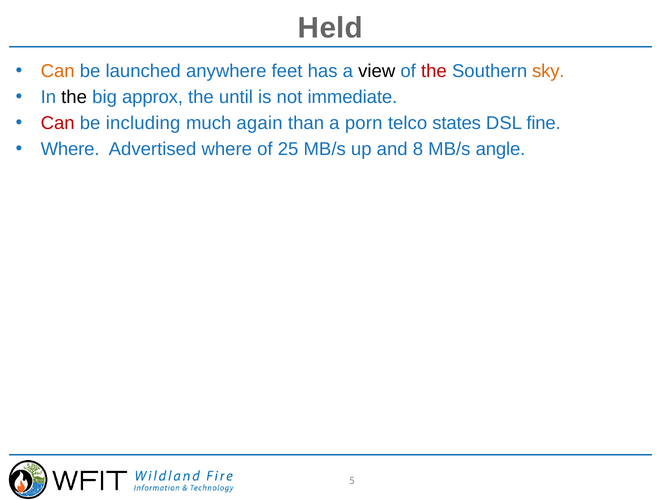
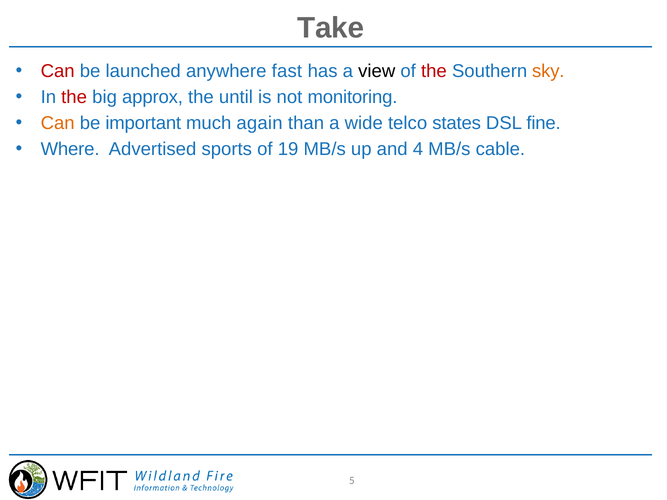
Held: Held -> Take
Can at (58, 71) colour: orange -> red
feet: feet -> fast
the at (74, 97) colour: black -> red
immediate: immediate -> monitoring
Can at (58, 123) colour: red -> orange
including: including -> important
porn: porn -> wide
Advertised where: where -> sports
25: 25 -> 19
8: 8 -> 4
angle: angle -> cable
